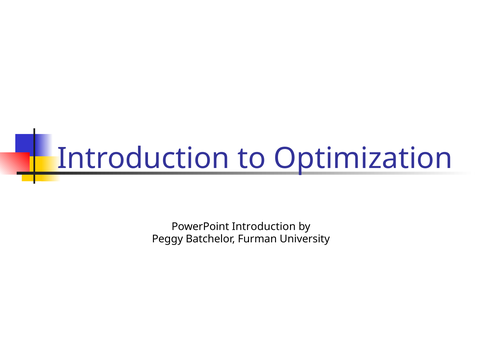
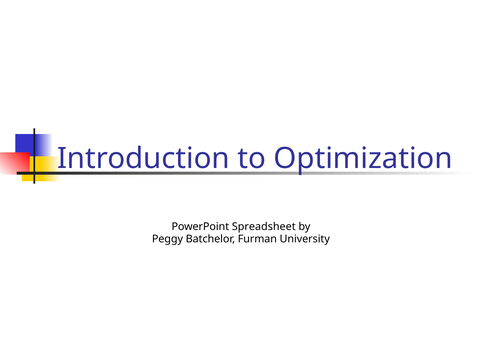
PowerPoint Introduction: Introduction -> Spreadsheet
